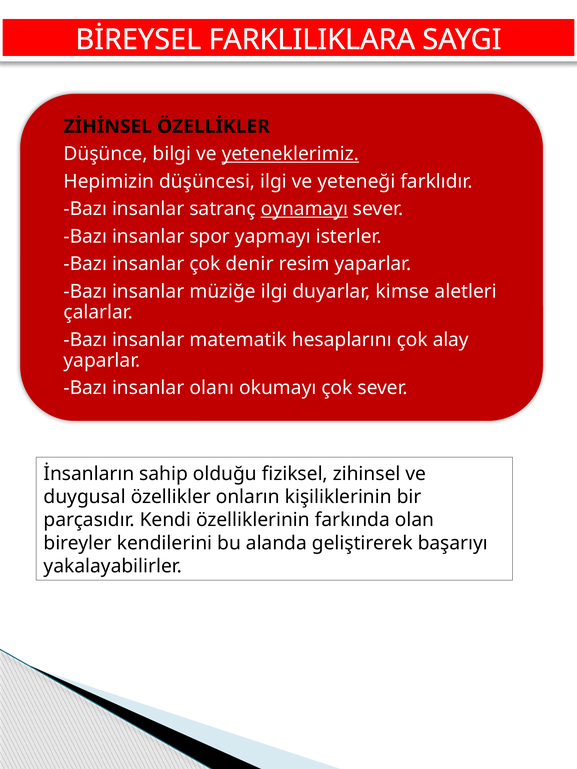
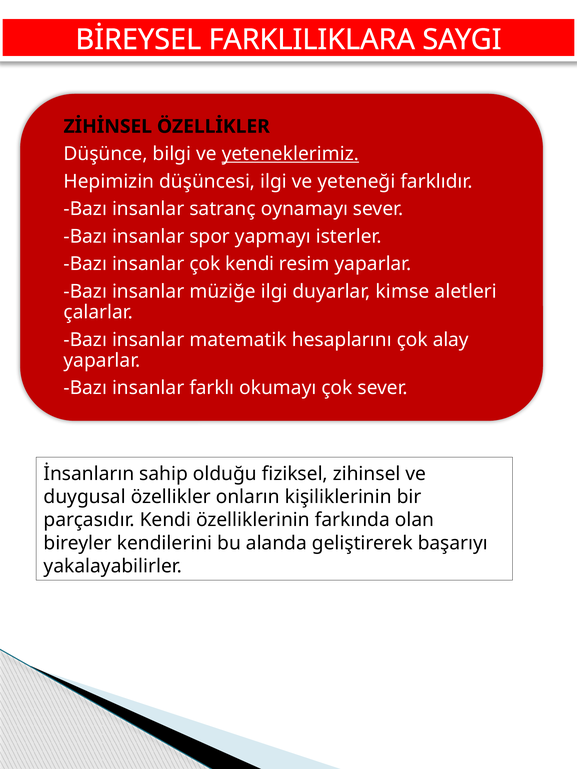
oynamayı underline: present -> none
çok denir: denir -> kendi
olanı: olanı -> farklı
